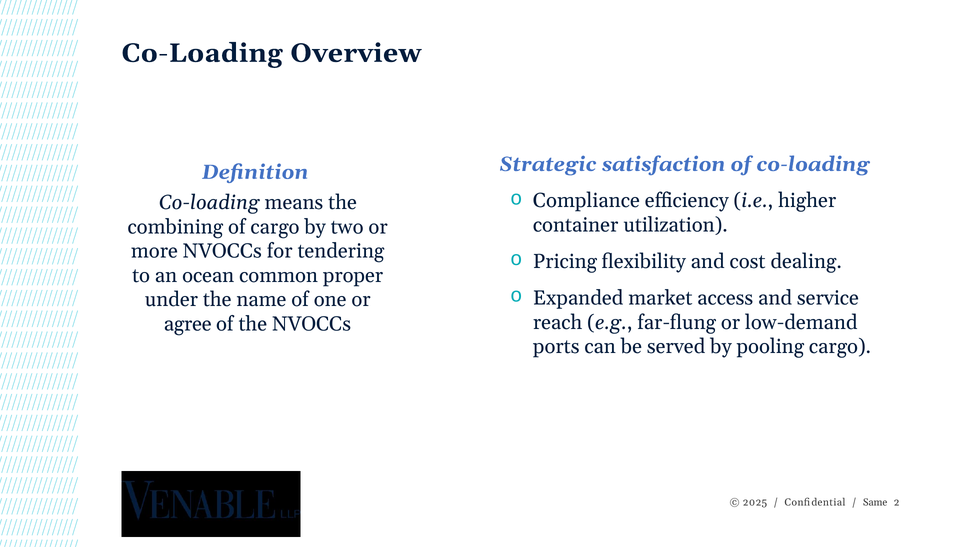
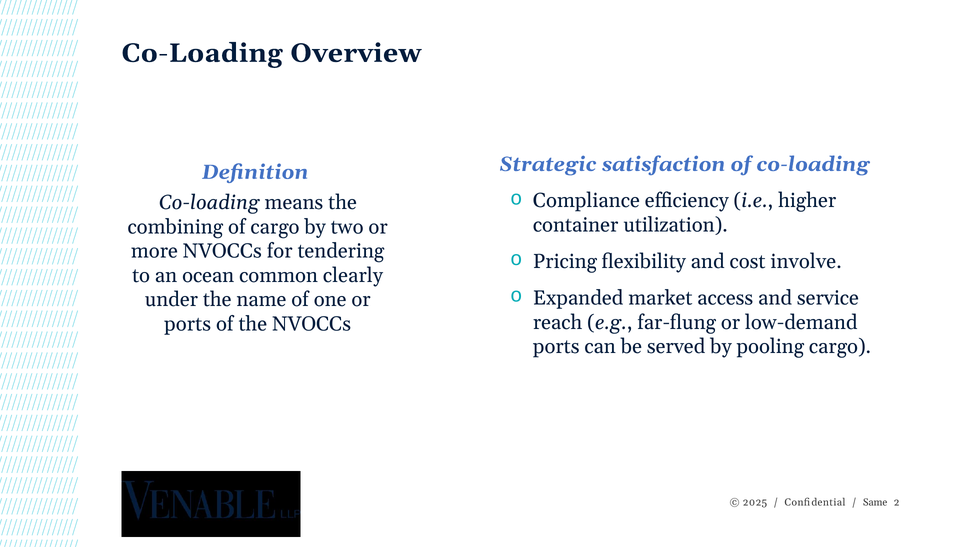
dealing: dealing -> involve
proper: proper -> clearly
agree at (188, 324): agree -> ports
